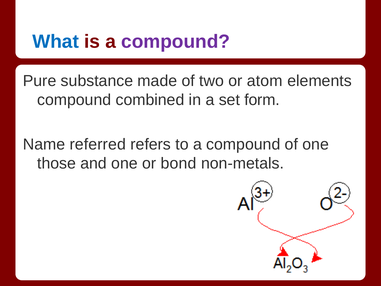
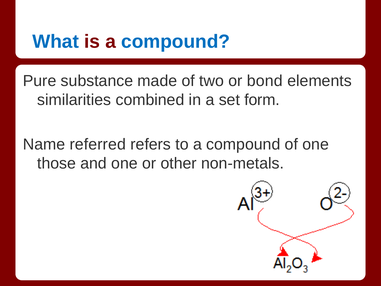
compound at (176, 41) colour: purple -> blue
atom: atom -> bond
compound at (74, 100): compound -> similarities
bond: bond -> other
